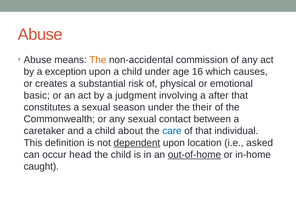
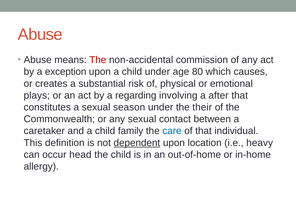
The at (98, 60) colour: orange -> red
16: 16 -> 80
basic: basic -> plays
judgment: judgment -> regarding
about: about -> family
asked: asked -> heavy
out-of-home underline: present -> none
caught: caught -> allergy
